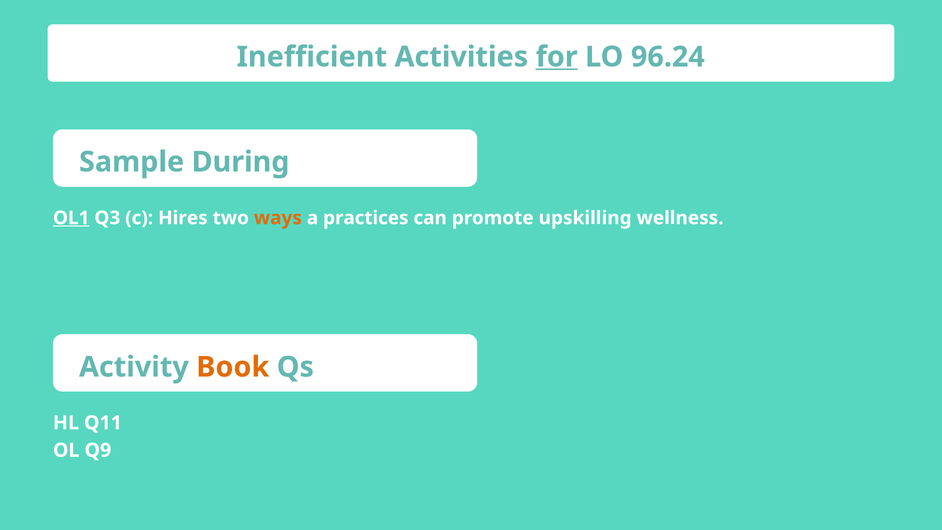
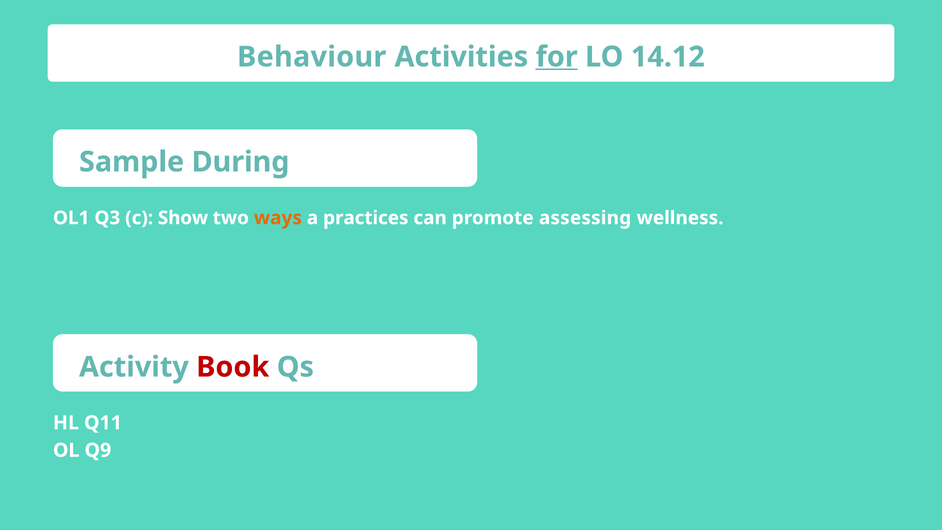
Inefficient: Inefficient -> Behaviour
96.24: 96.24 -> 14.12
OL1 underline: present -> none
Hires: Hires -> Show
upskilling: upskilling -> assessing
Book colour: orange -> red
